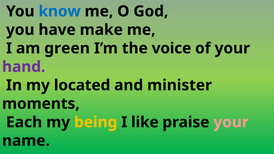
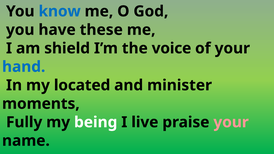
make: make -> these
green: green -> shield
hand colour: purple -> blue
Each: Each -> Fully
being colour: yellow -> white
like: like -> live
